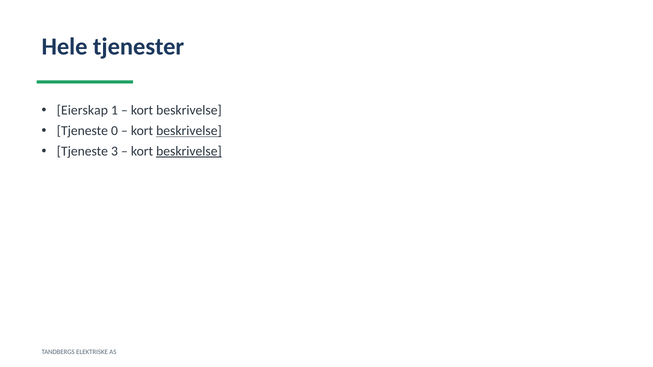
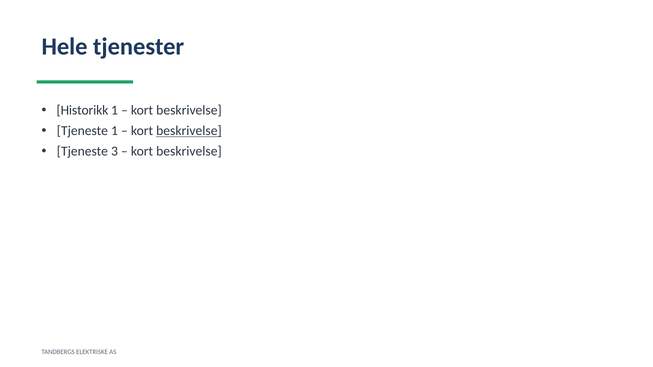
Eierskap: Eierskap -> Historikk
Tjeneste 0: 0 -> 1
beskrivelse at (189, 151) underline: present -> none
